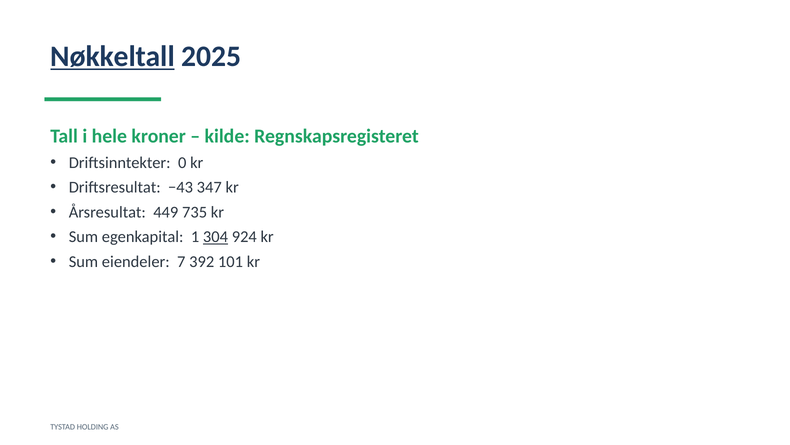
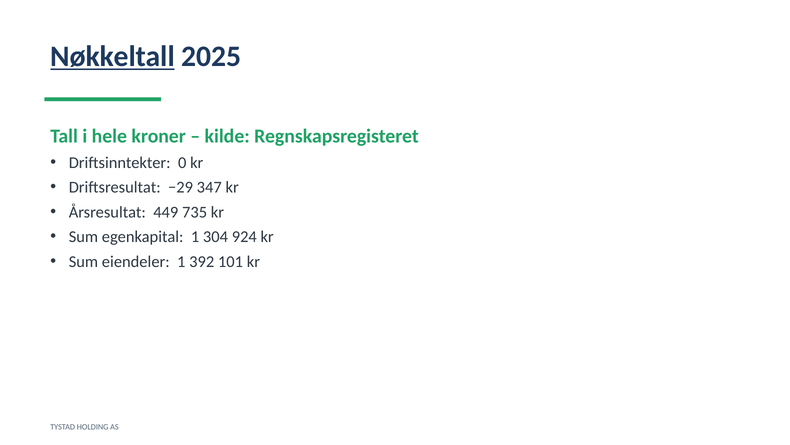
−43: −43 -> −29
304 underline: present -> none
eiendeler 7: 7 -> 1
